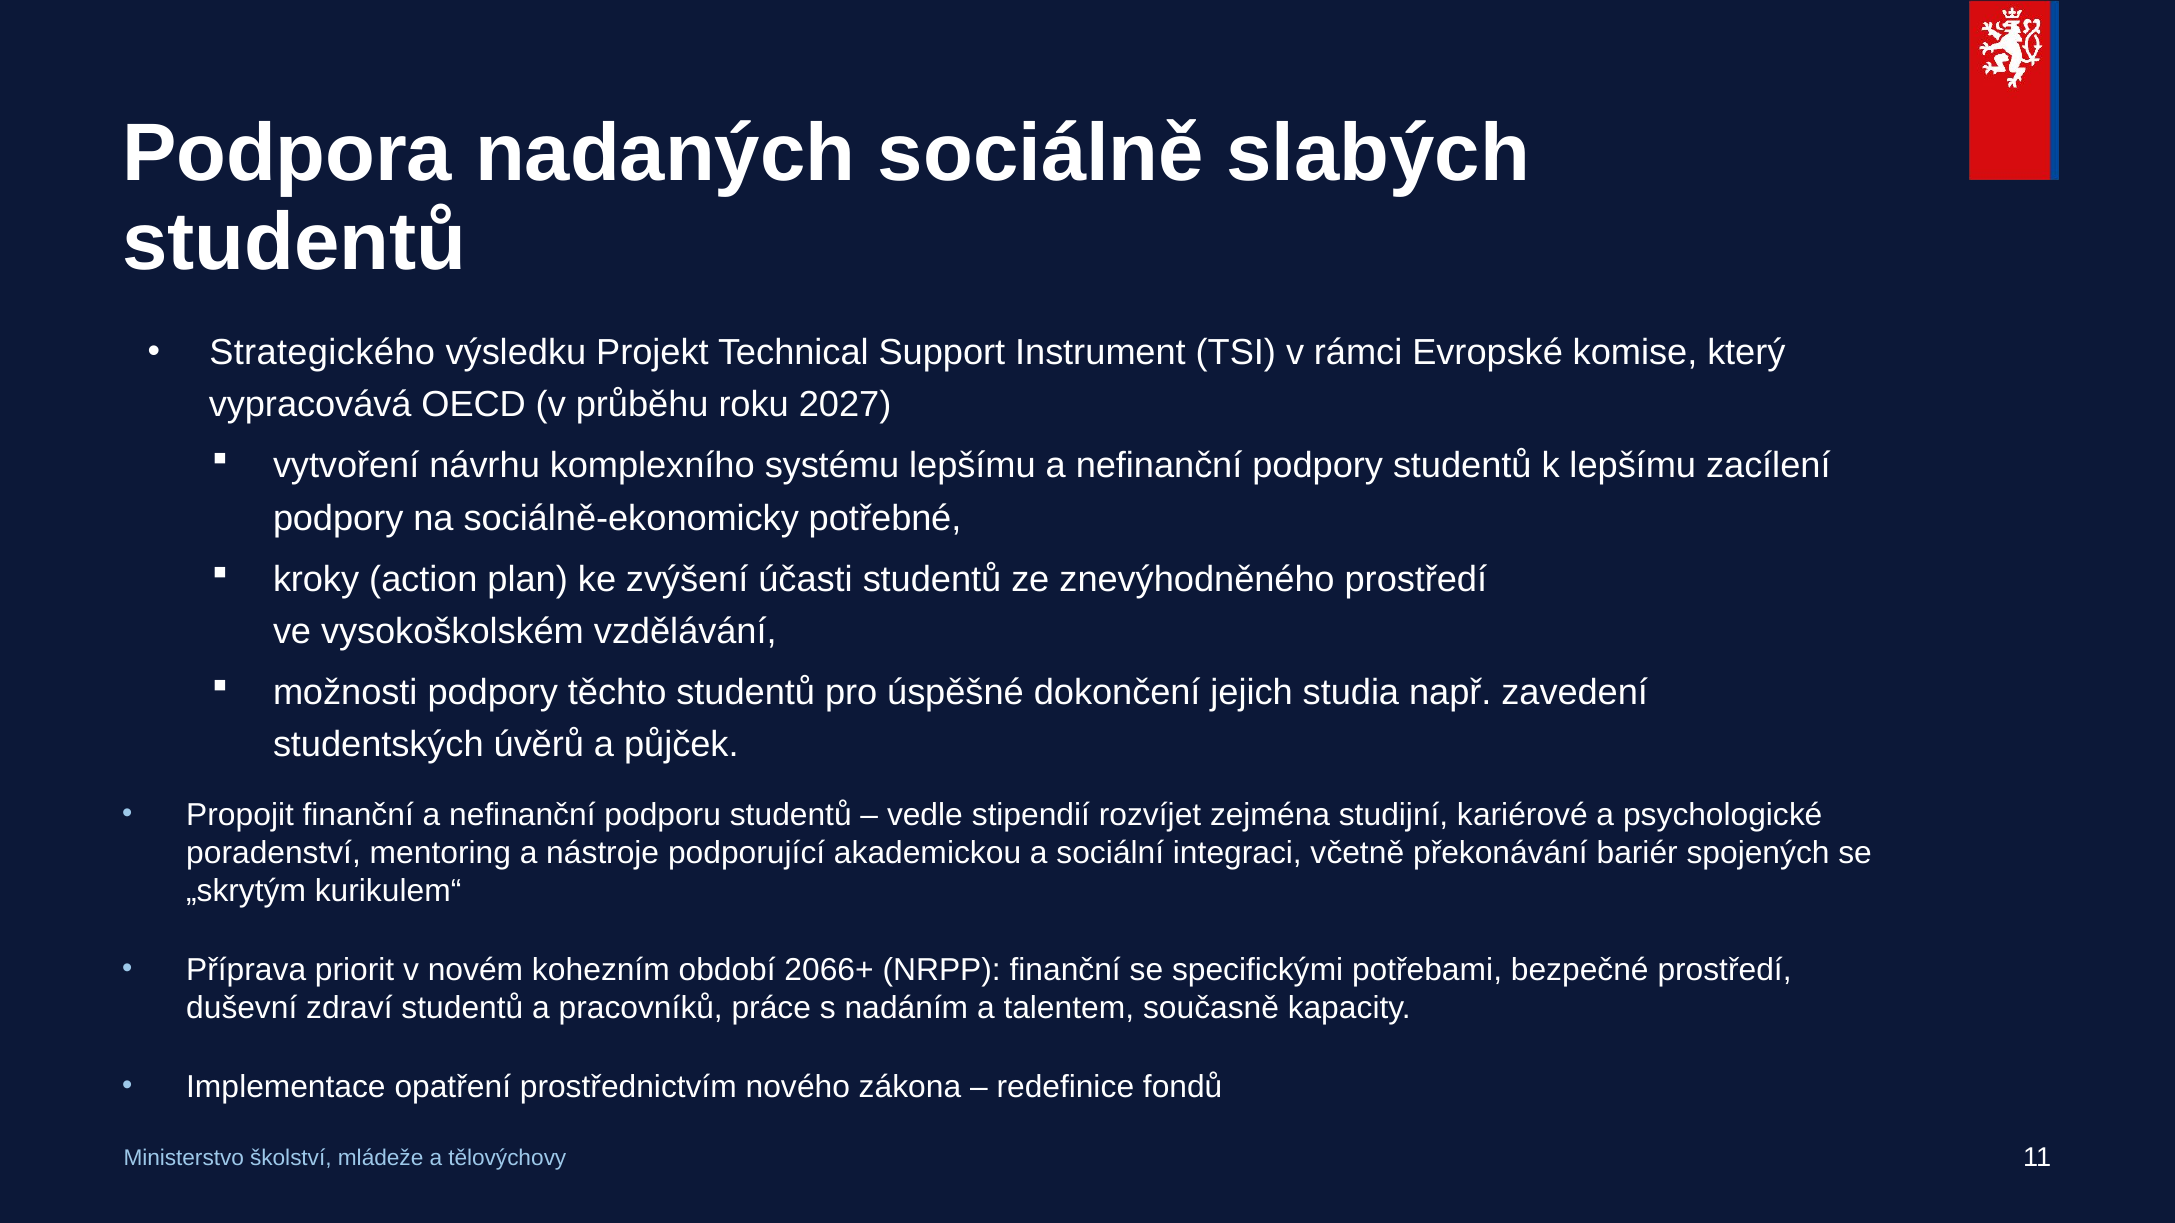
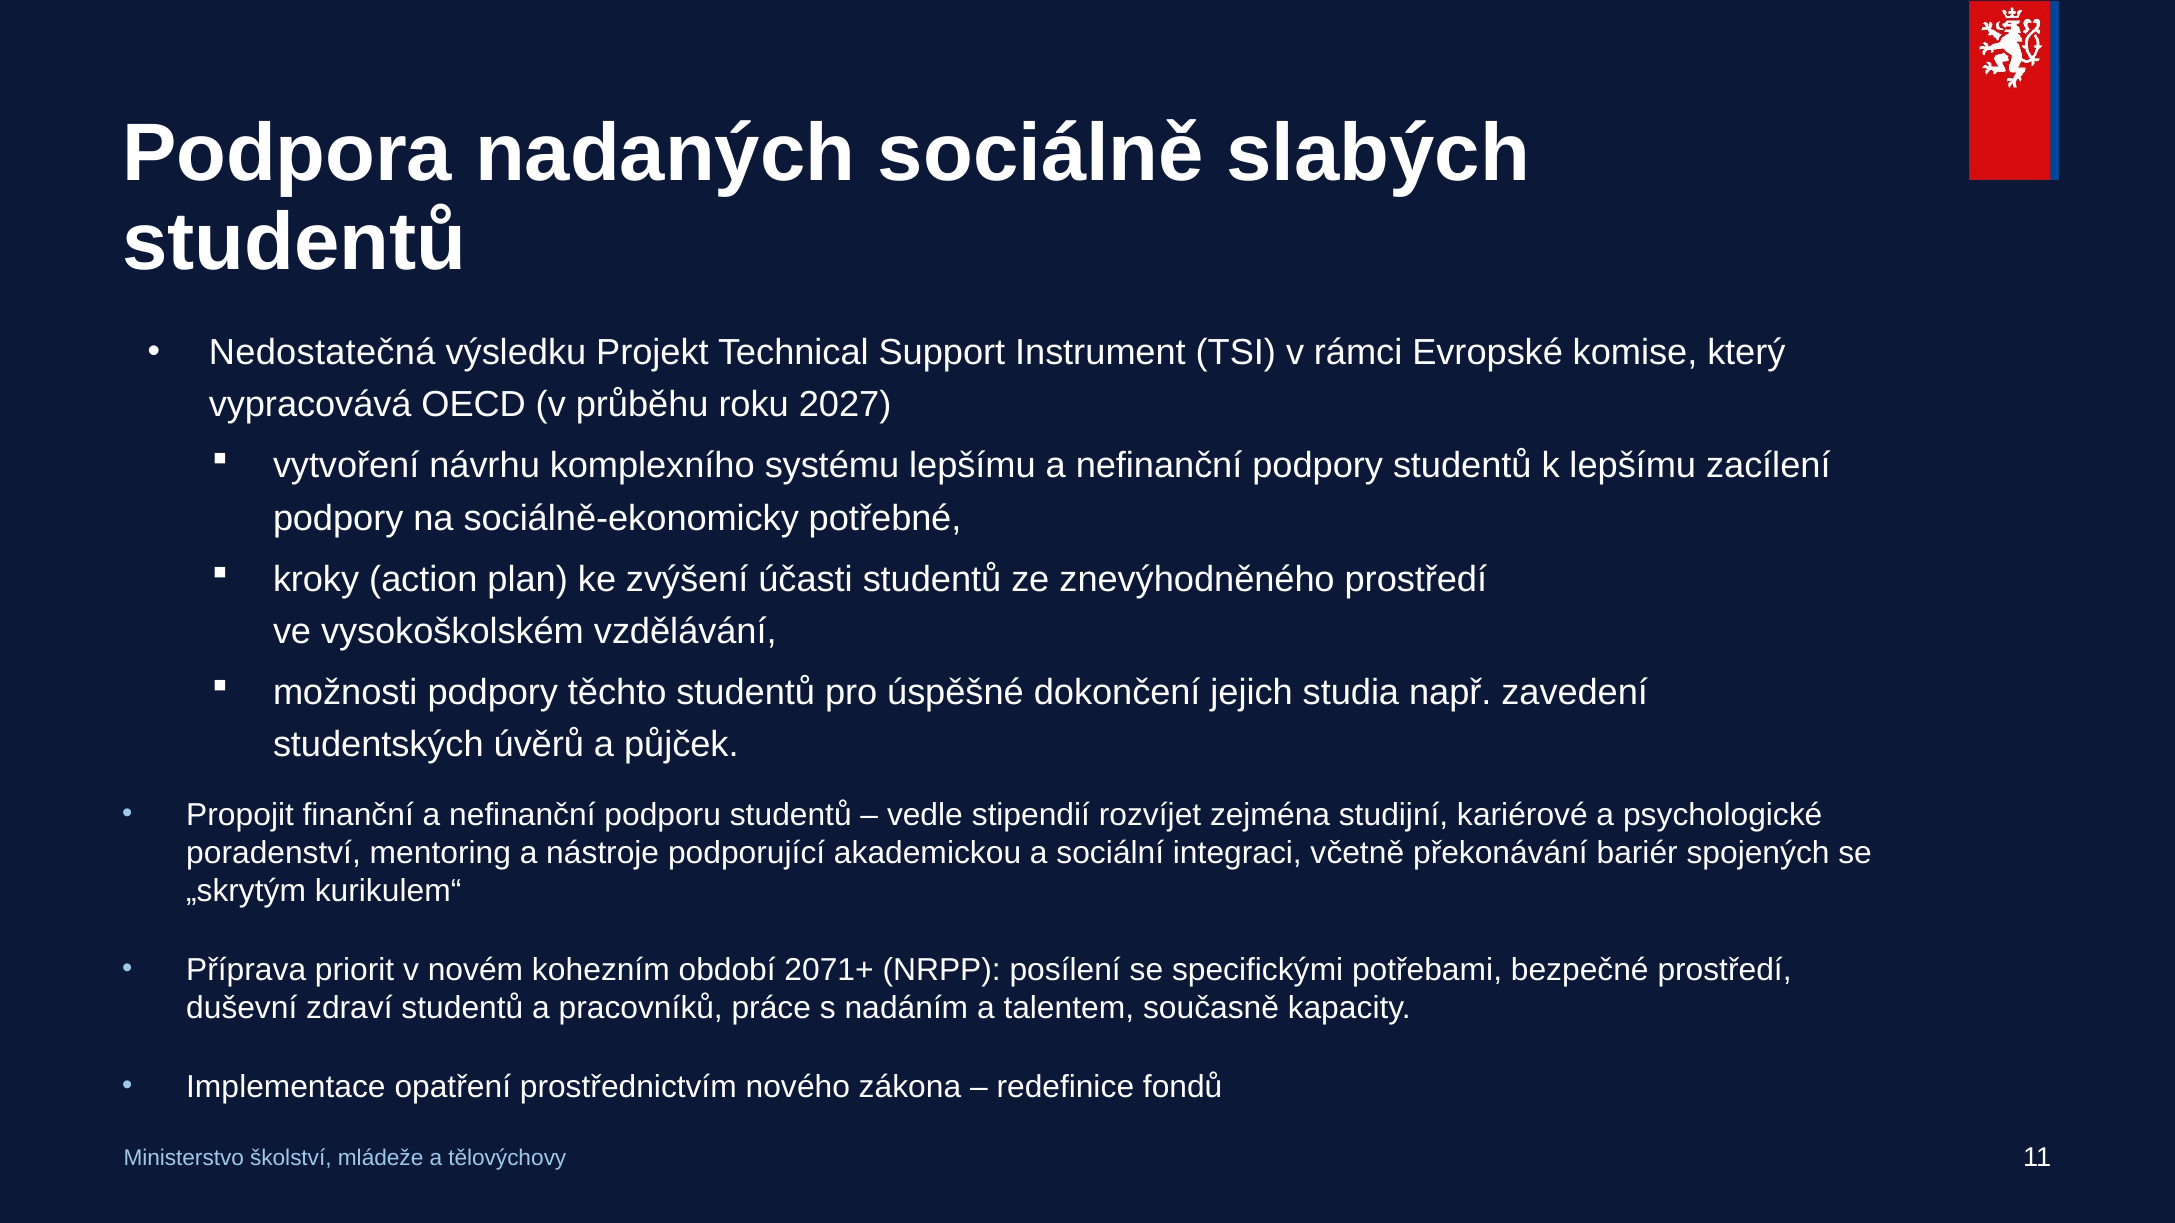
Strategického: Strategického -> Nedostatečná
2066+: 2066+ -> 2071+
NRPP finanční: finanční -> posílení
